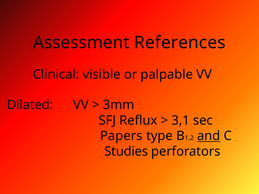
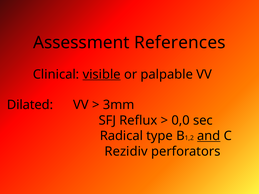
visible underline: none -> present
3,1: 3,1 -> 0,0
Papers: Papers -> Radical
Studies: Studies -> Rezidiv
